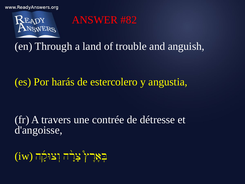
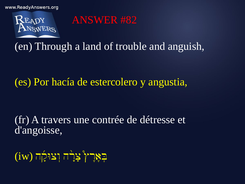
harás: harás -> hacía
